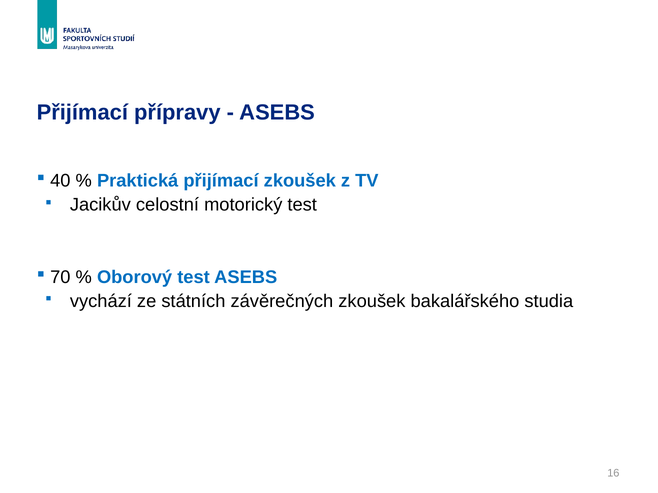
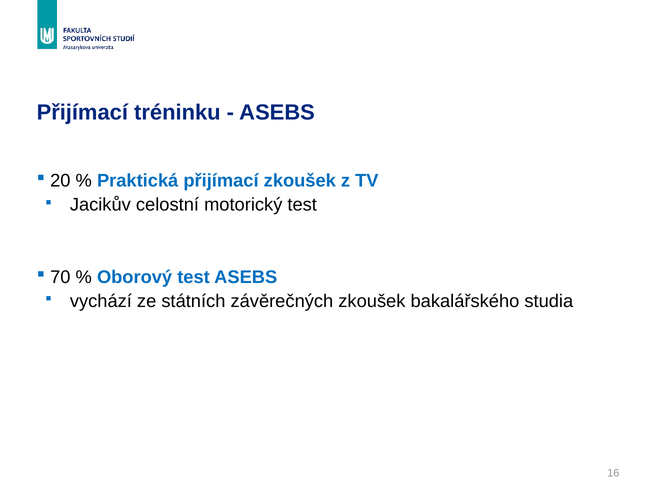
přípravy: přípravy -> tréninku
40: 40 -> 20
